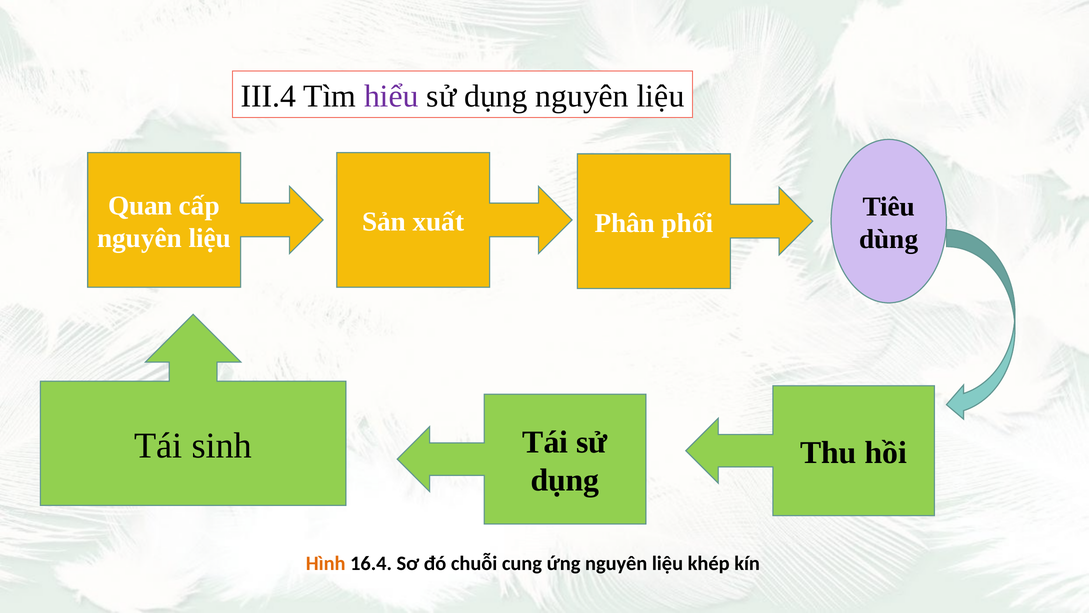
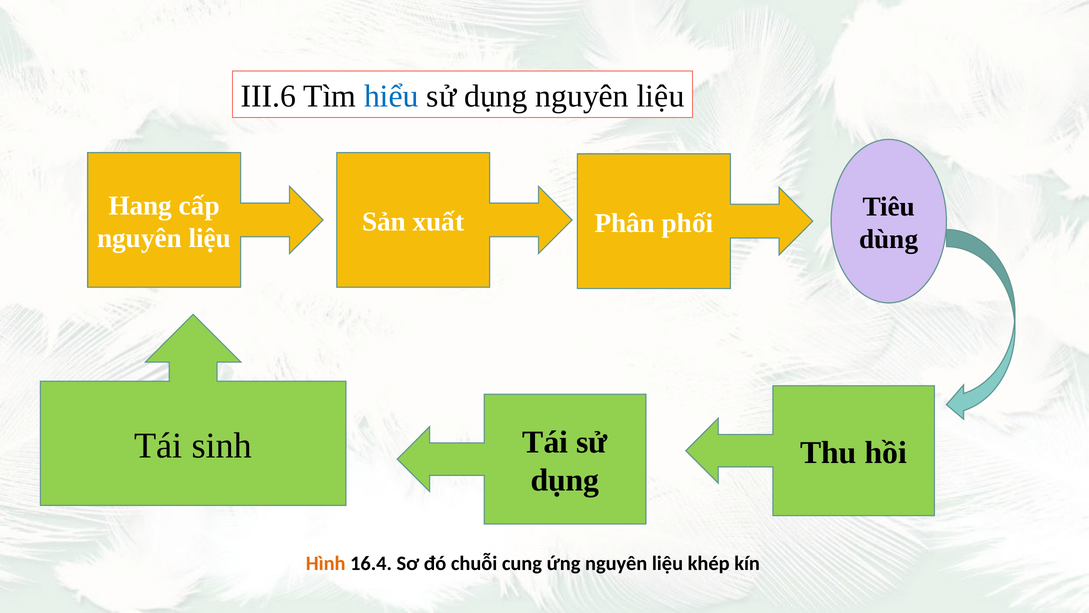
III.4: III.4 -> III.6
hiểu colour: purple -> blue
Quan: Quan -> Hang
